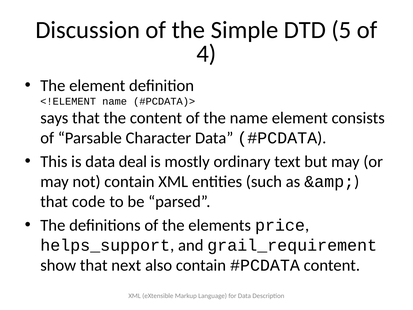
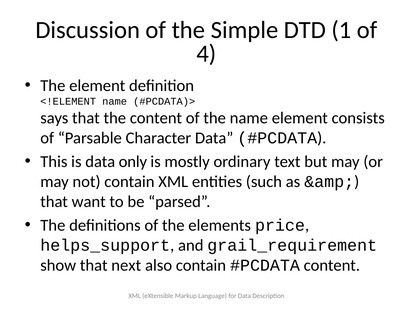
5: 5 -> 1
deal: deal -> only
code: code -> want
